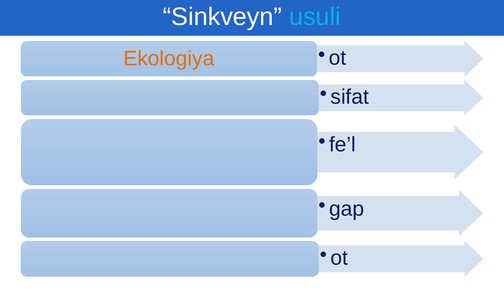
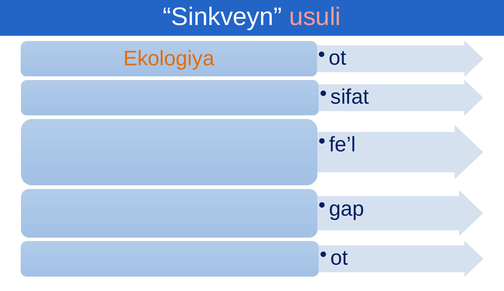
usuli colour: light blue -> pink
